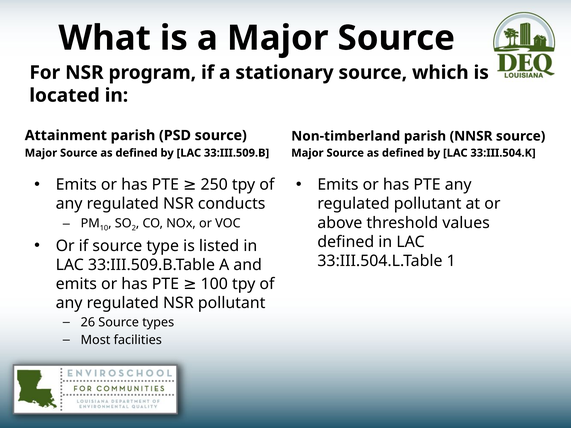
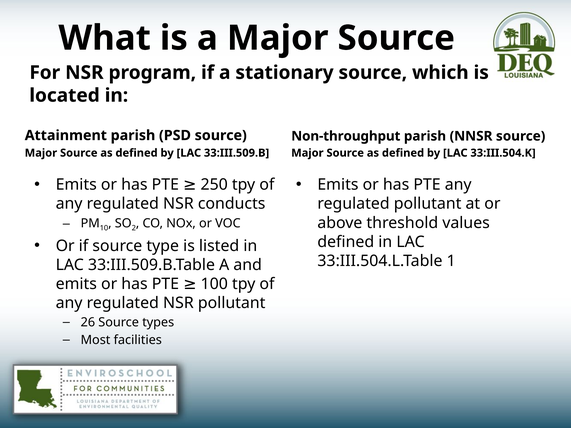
Non-timberland: Non-timberland -> Non-throughput
